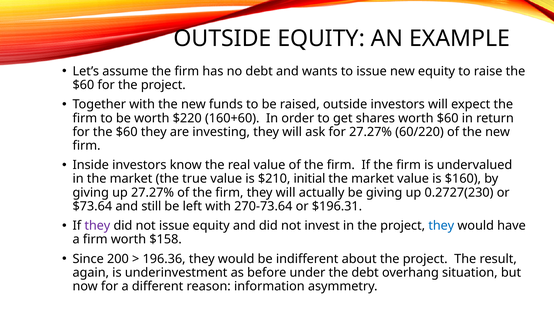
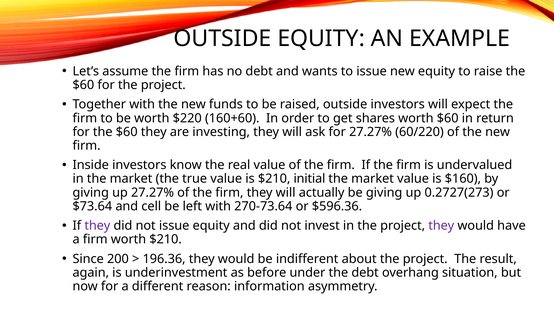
0.2727(230: 0.2727(230 -> 0.2727(273
still: still -> cell
$196.31: $196.31 -> $596.36
they at (441, 225) colour: blue -> purple
worth $158: $158 -> $210
